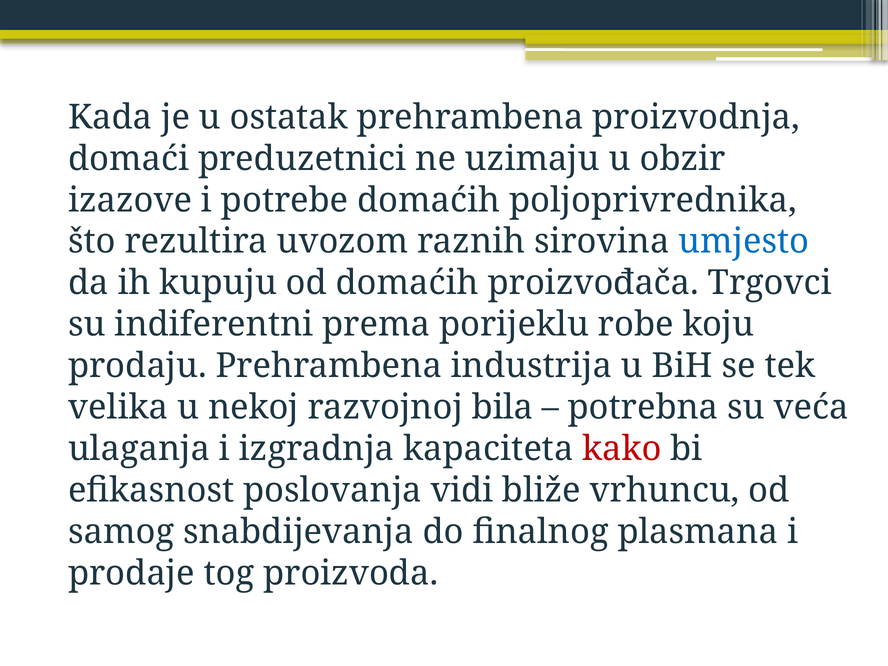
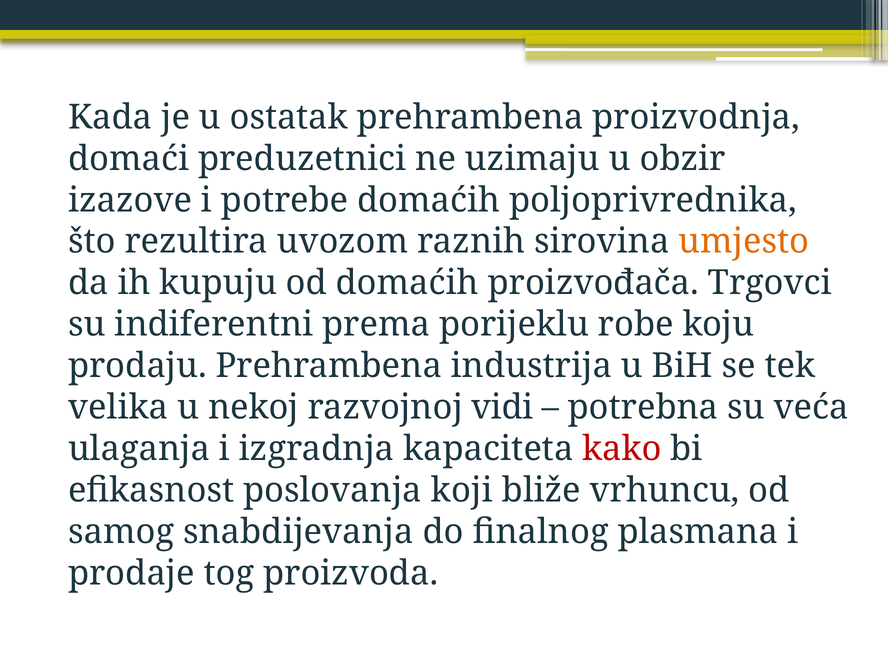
umjesto colour: blue -> orange
bila: bila -> vidi
vidi: vidi -> koji
